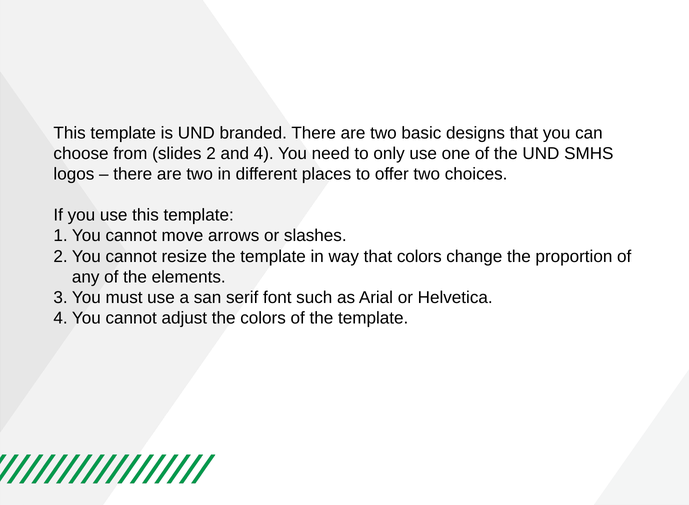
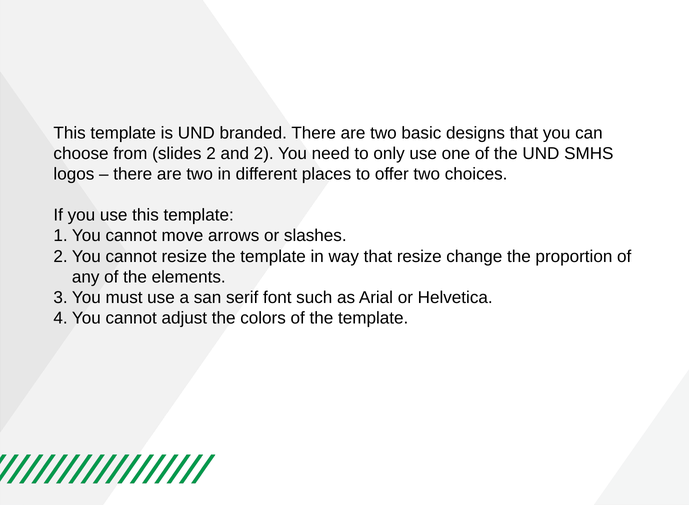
and 4: 4 -> 2
that colors: colors -> resize
